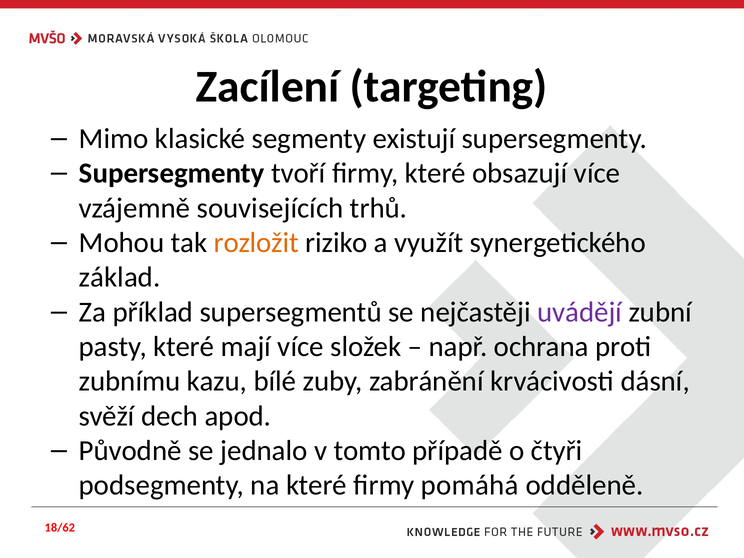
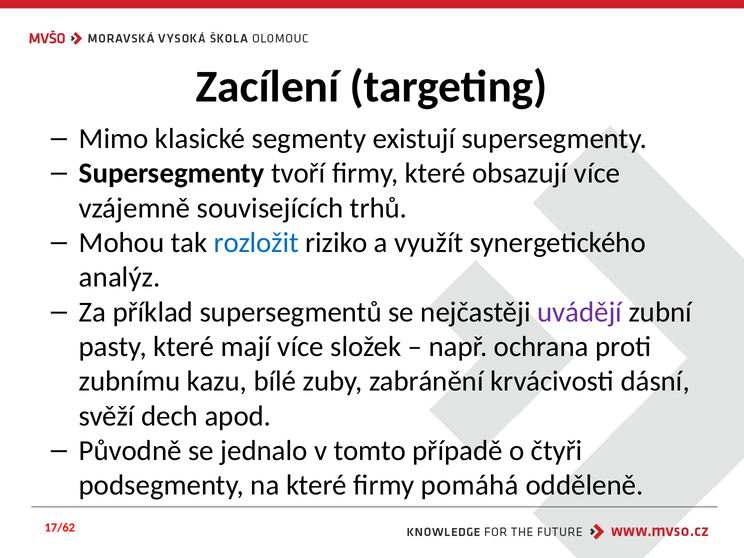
rozložit colour: orange -> blue
základ: základ -> analýz
18/62: 18/62 -> 17/62
